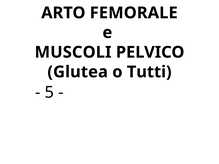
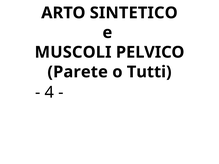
FEMORALE: FEMORALE -> SINTETICO
Glutea: Glutea -> Parete
5: 5 -> 4
